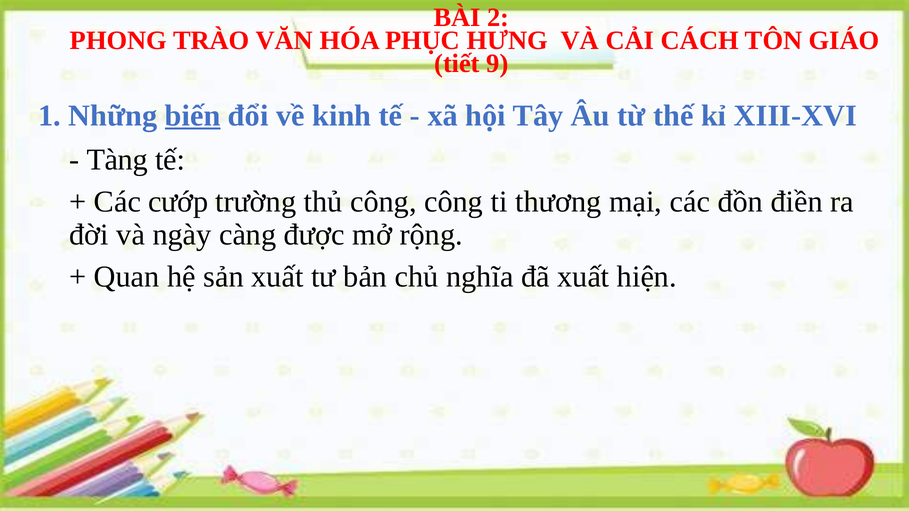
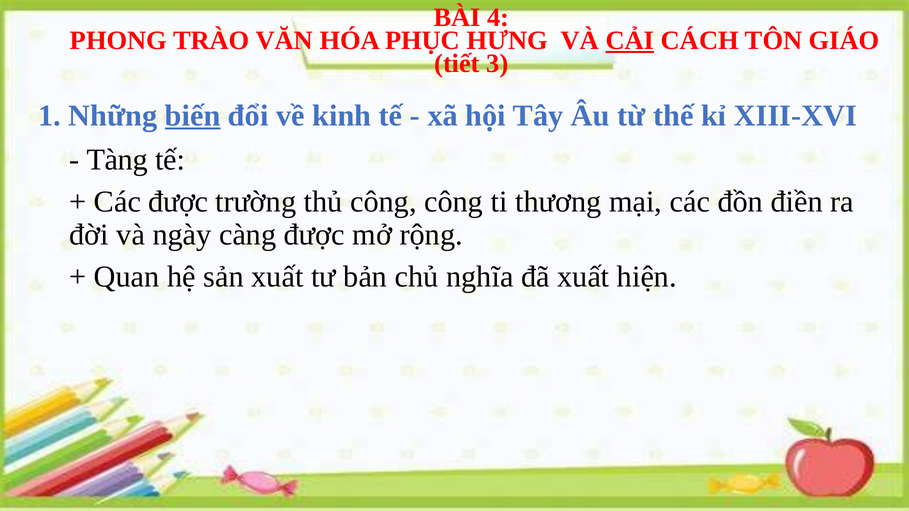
2: 2 -> 4
CẢI underline: none -> present
9: 9 -> 3
Các cướp: cướp -> được
